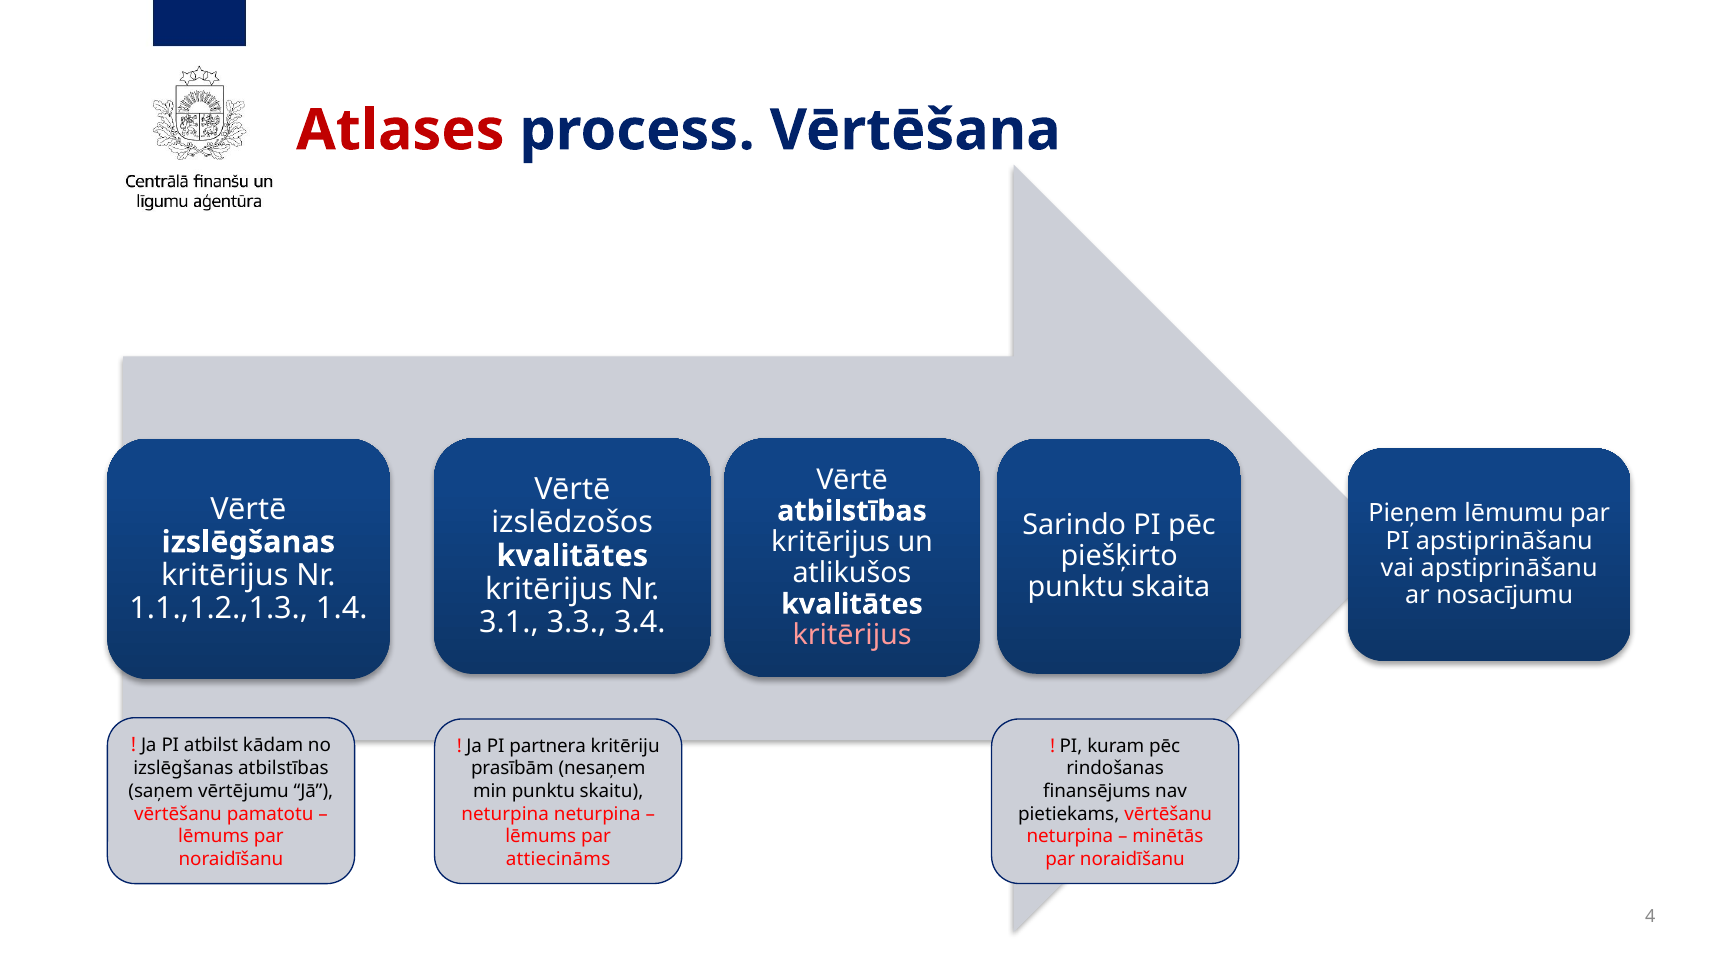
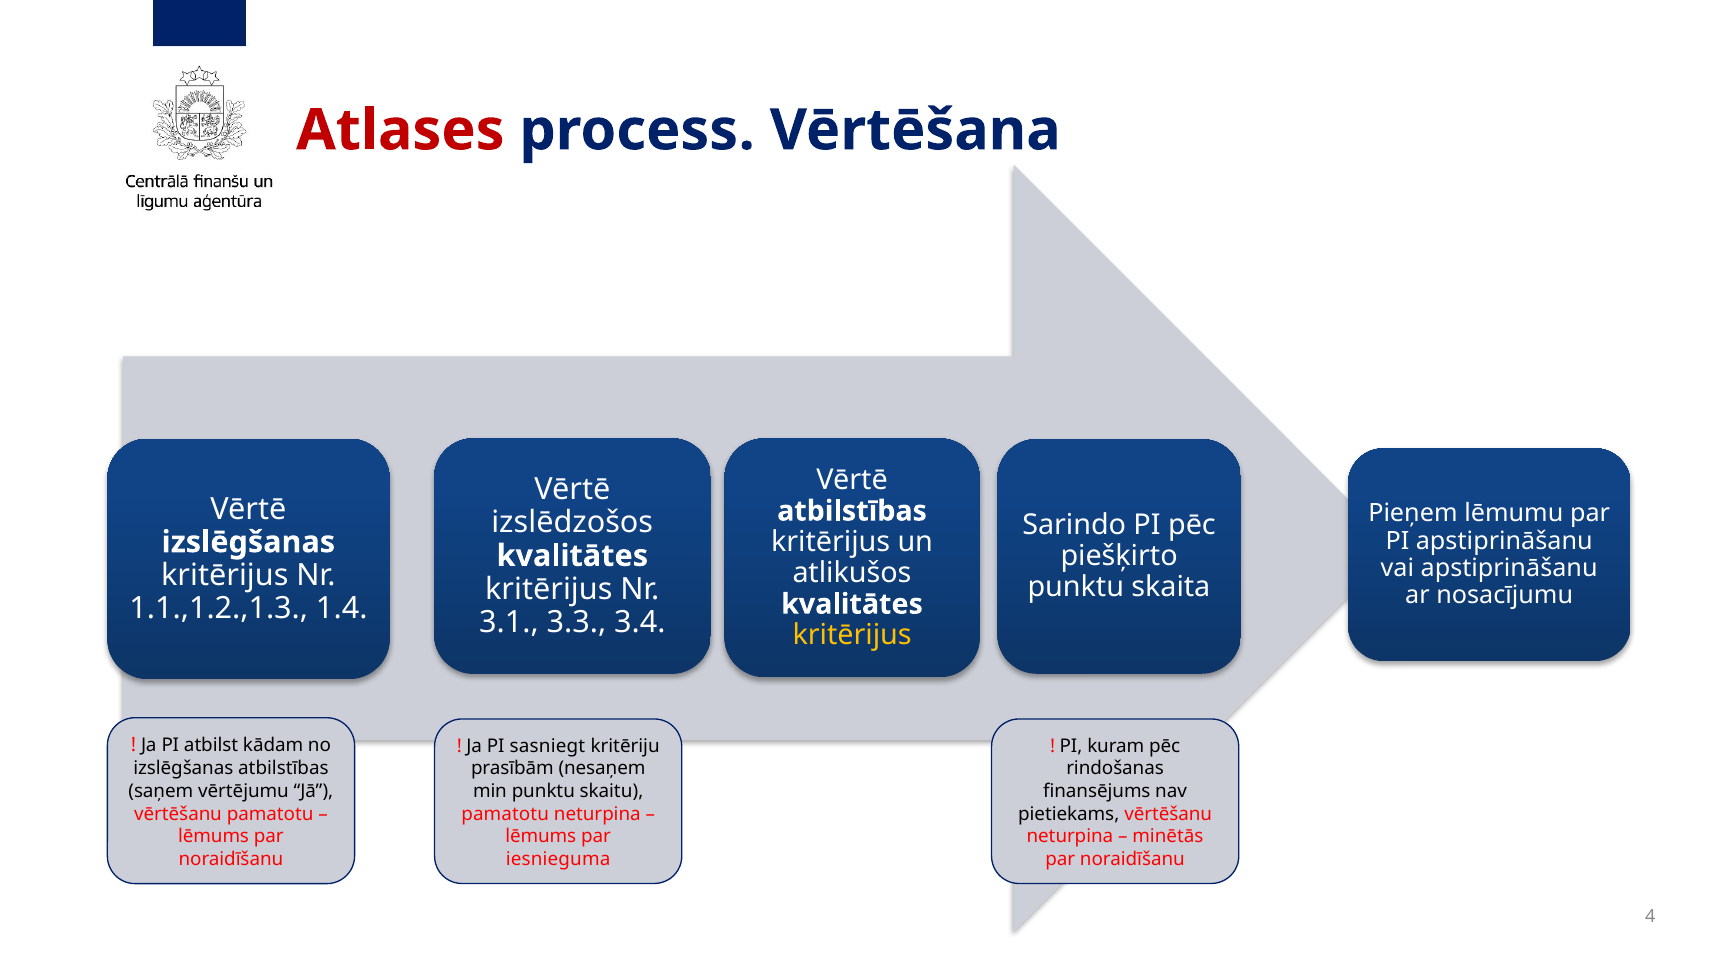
kritērijus at (852, 635) colour: pink -> yellow
partnera: partnera -> sasniegt
neturpina at (505, 814): neturpina -> pamatotu
attiecināms: attiecināms -> iesnieguma
